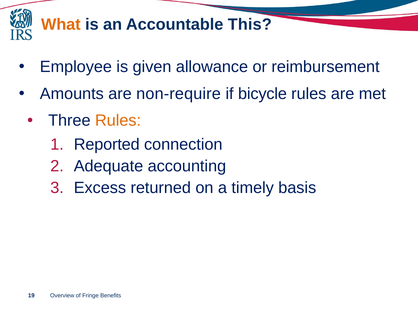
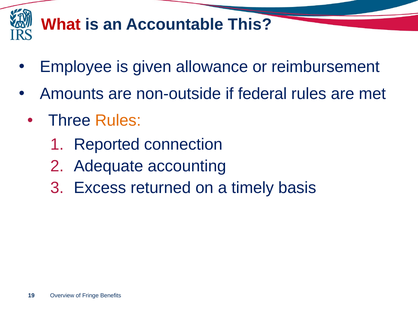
What colour: orange -> red
non-require: non-require -> non-outside
bicycle: bicycle -> federal
